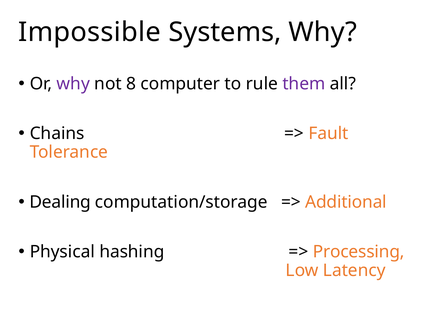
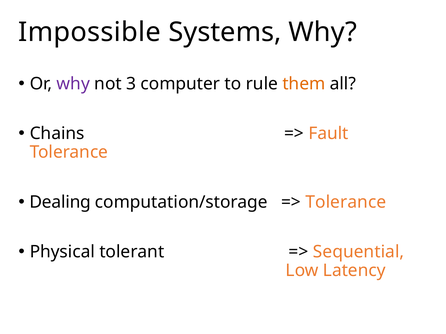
8: 8 -> 3
them colour: purple -> orange
Additional at (346, 202): Additional -> Tolerance
hashing: hashing -> tolerant
Processing: Processing -> Sequential
